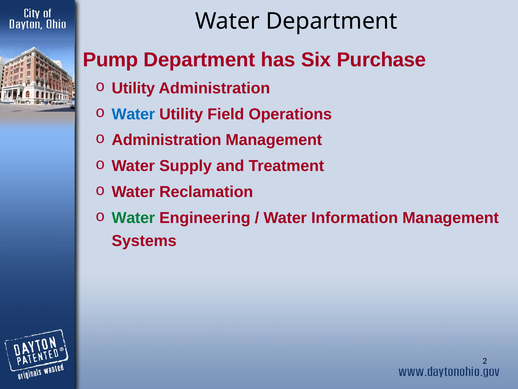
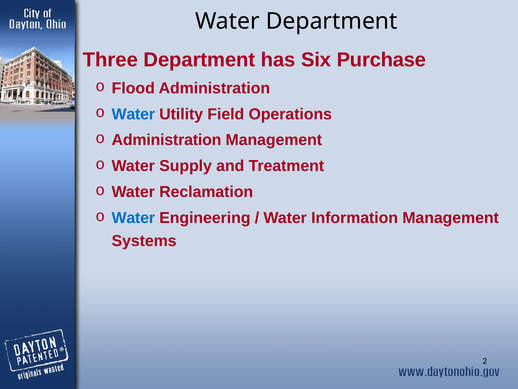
Pump: Pump -> Three
Utility at (133, 88): Utility -> Flood
Water at (133, 218) colour: green -> blue
